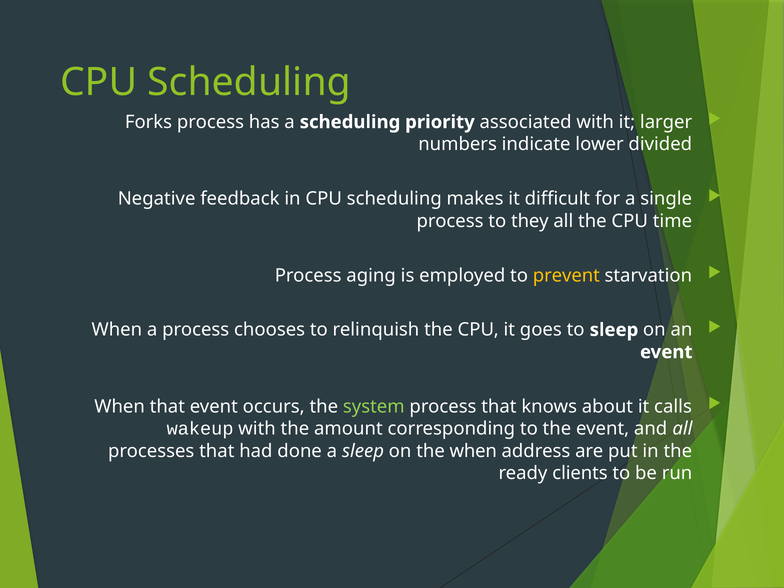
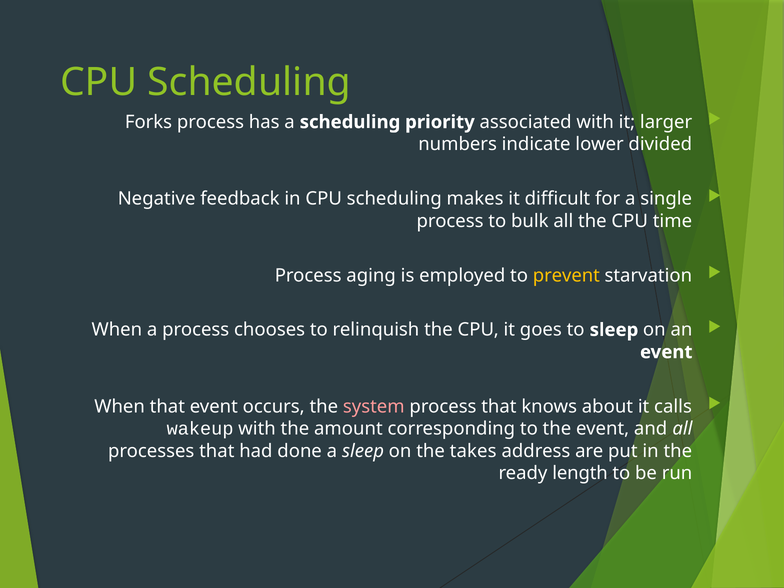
they: they -> bulk
system colour: light green -> pink
the when: when -> takes
clients: clients -> length
